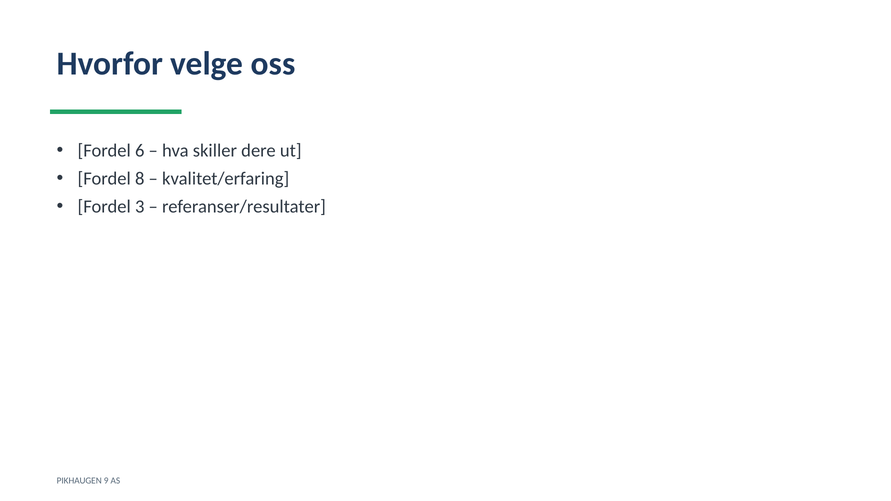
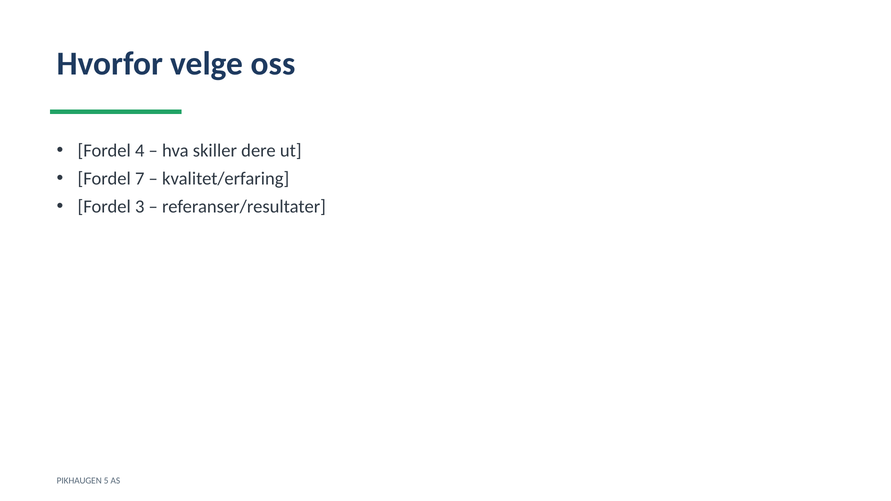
6: 6 -> 4
8: 8 -> 7
9: 9 -> 5
